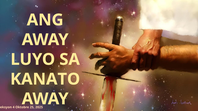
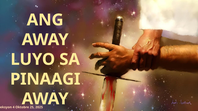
KANATO: KANATO -> PINAAGI
